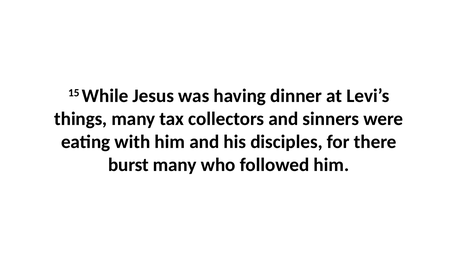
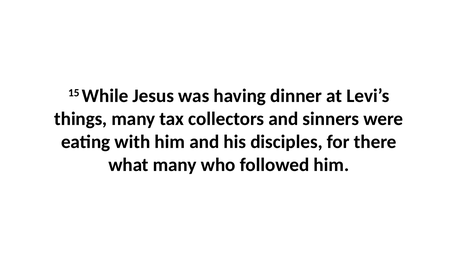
burst: burst -> what
